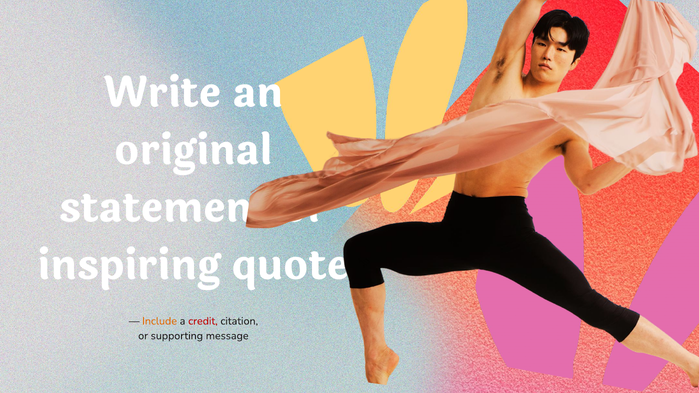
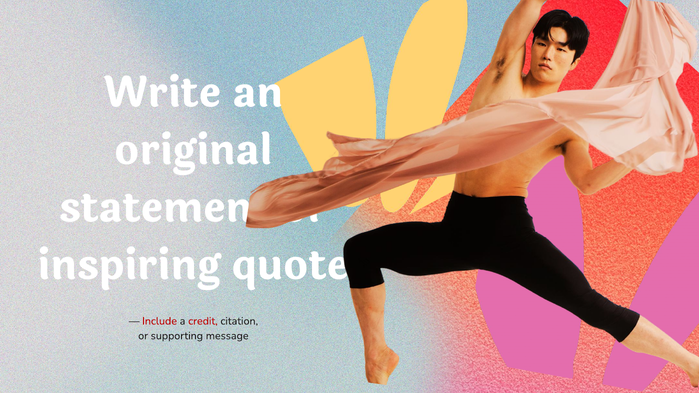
Include colour: orange -> red
